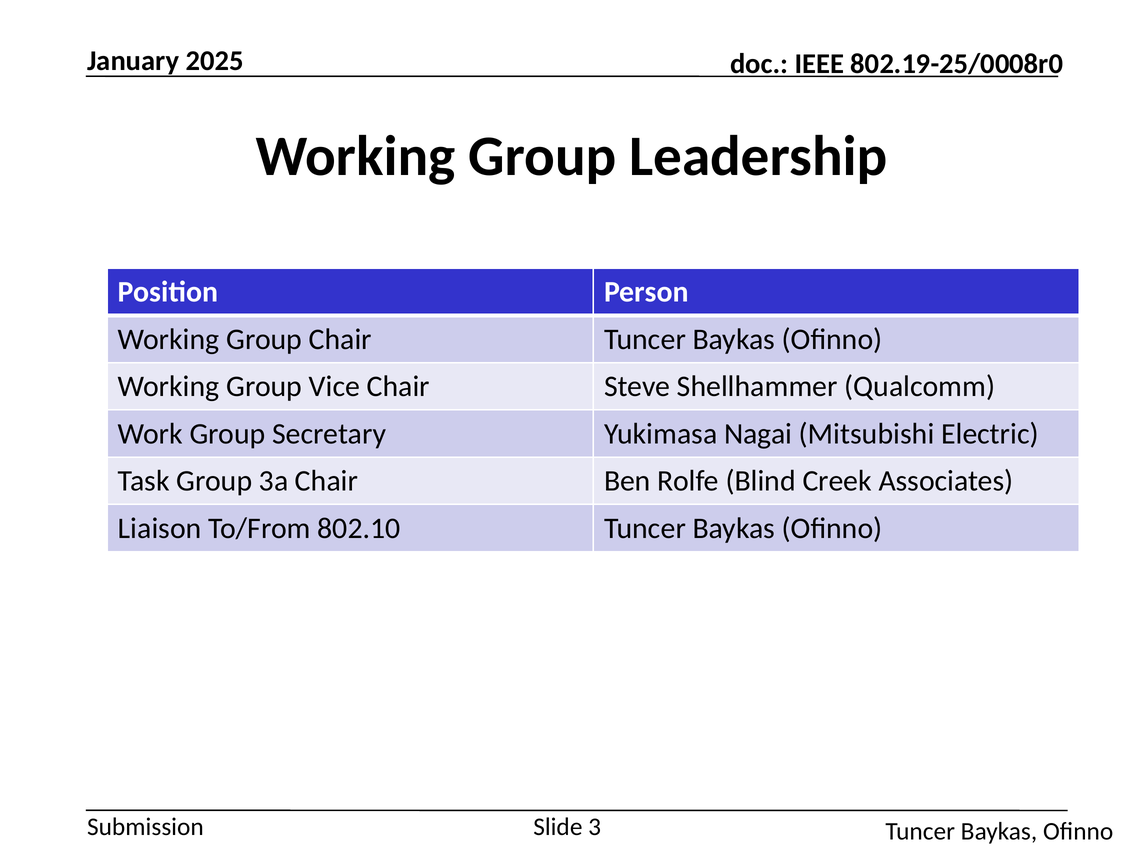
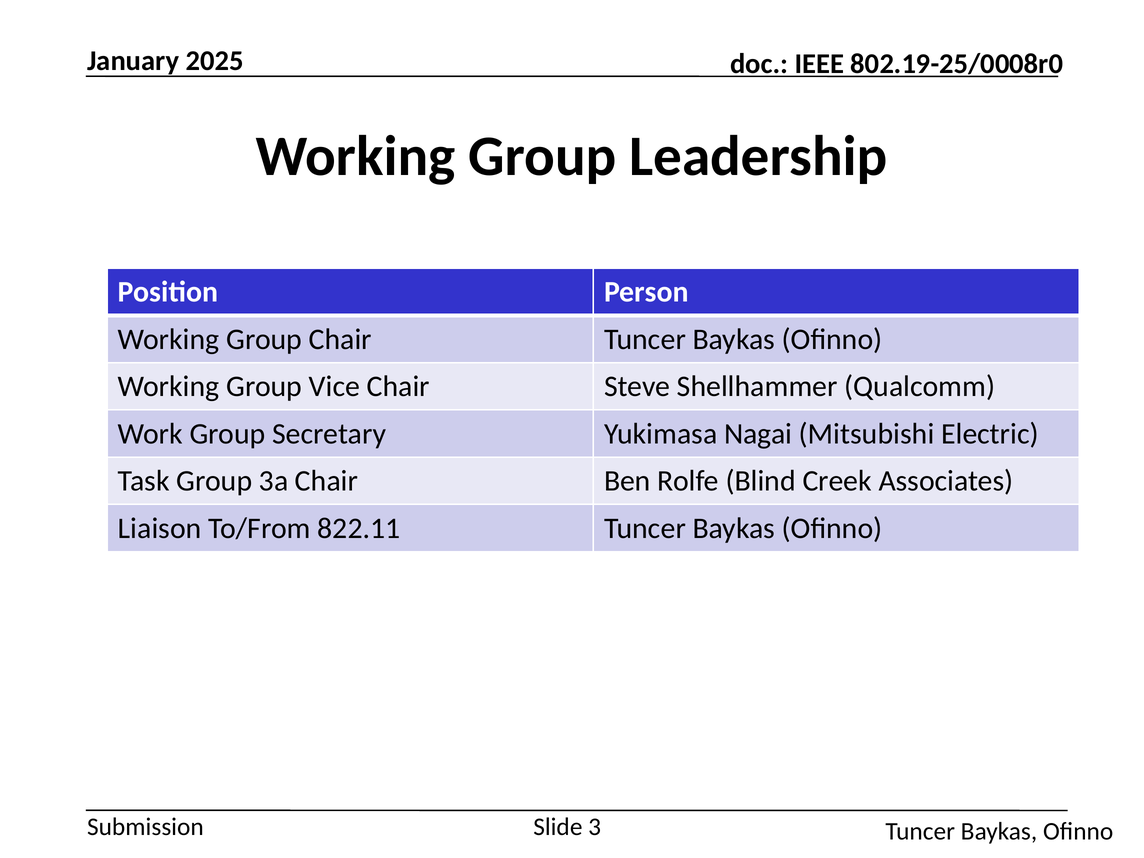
802.10: 802.10 -> 822.11
